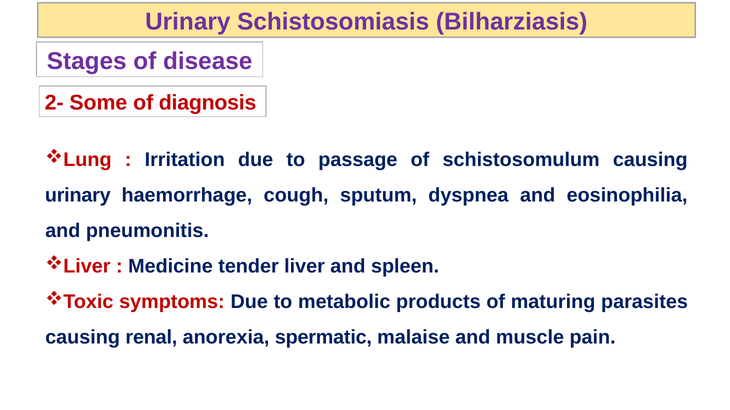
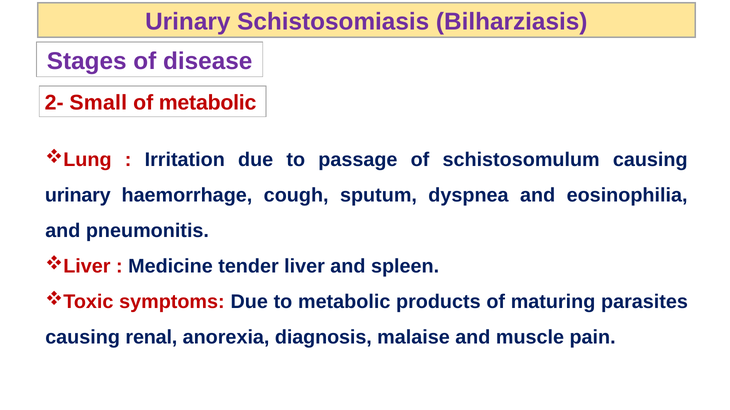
Some: Some -> Small
of diagnosis: diagnosis -> metabolic
spermatic: spermatic -> diagnosis
